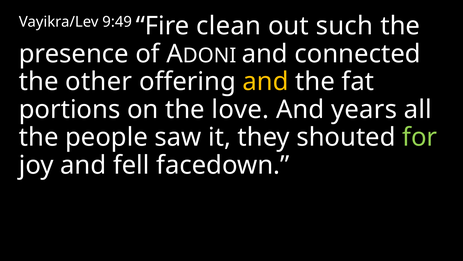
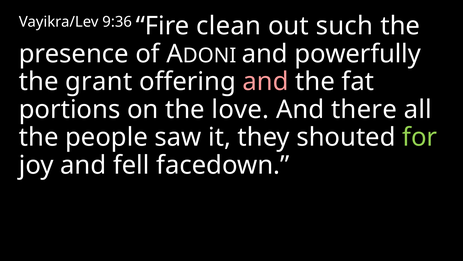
9:49: 9:49 -> 9:36
connected: connected -> powerfully
other: other -> grant
and at (266, 82) colour: yellow -> pink
years: years -> there
